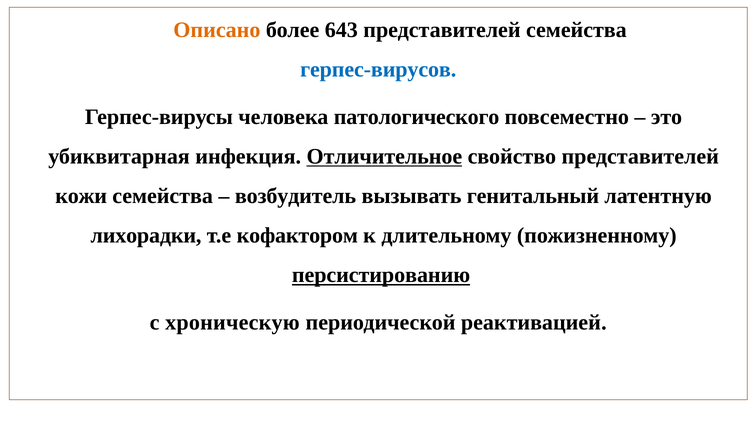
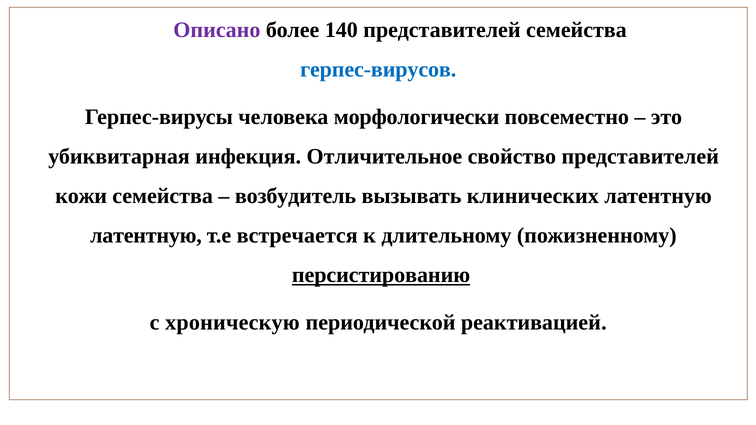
Описано colour: orange -> purple
643: 643 -> 140
патологического: патологического -> морфологически
Отличительное underline: present -> none
генитальный: генитальный -> клинических
лихорадки at (146, 236): лихорадки -> латентную
кофактором: кофактором -> встречается
